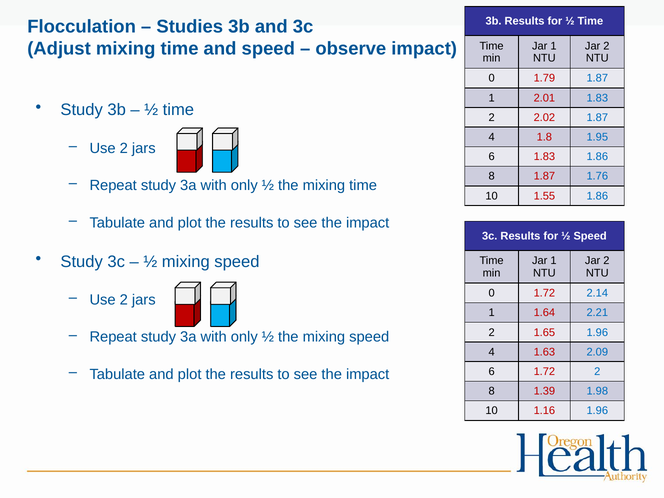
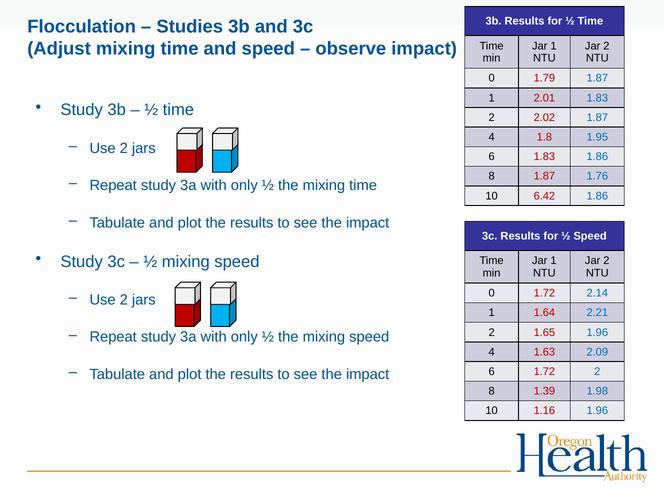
1.55: 1.55 -> 6.42
